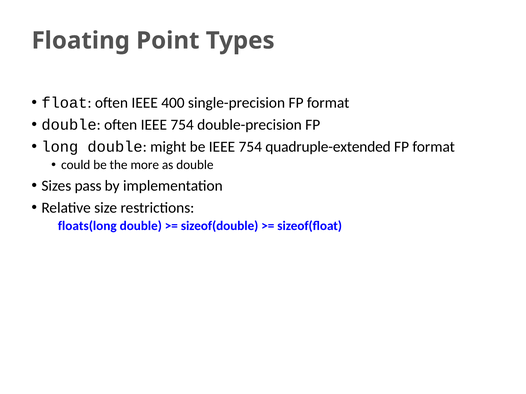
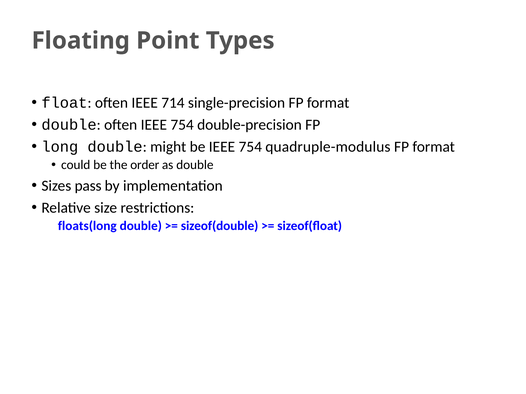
400: 400 -> 714
quadruple-extended: quadruple-extended -> quadruple-modulus
more: more -> order
